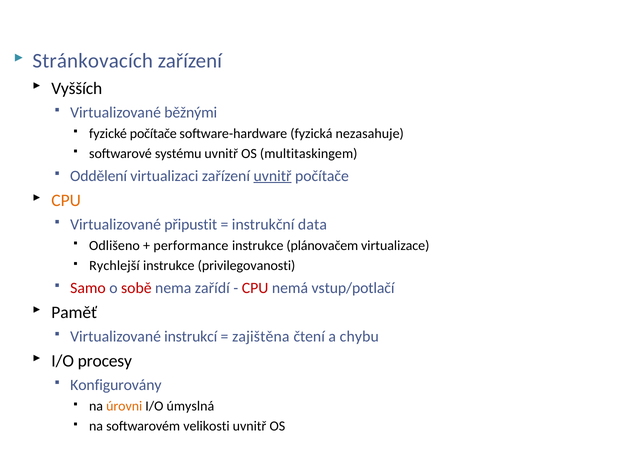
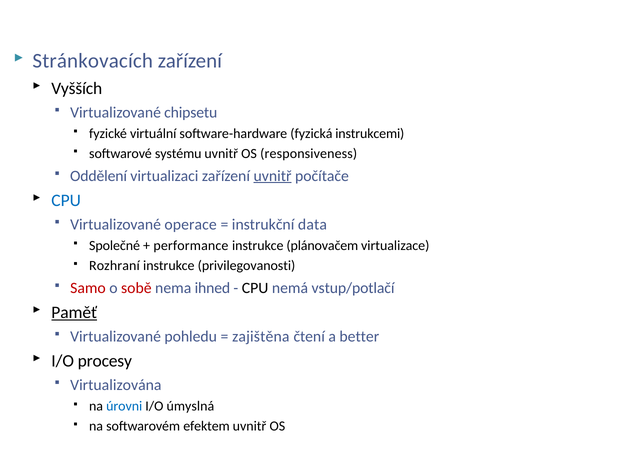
běžnými: běžnými -> chipsetu
fyzické počítače: počítače -> virtuální
nezasahuje: nezasahuje -> instrukcemi
multitaskingem: multitaskingem -> responsiveness
CPU at (66, 201) colour: orange -> blue
připustit: připustit -> operace
Odlišeno: Odlišeno -> Společné
Rychlejší: Rychlejší -> Rozhraní
zařídí: zařídí -> ihned
CPU at (255, 289) colour: red -> black
Paměť underline: none -> present
instrukcí: instrukcí -> pohledu
chybu: chybu -> better
Konfigurovány: Konfigurovány -> Virtualizována
úrovni colour: orange -> blue
velikosti: velikosti -> efektem
